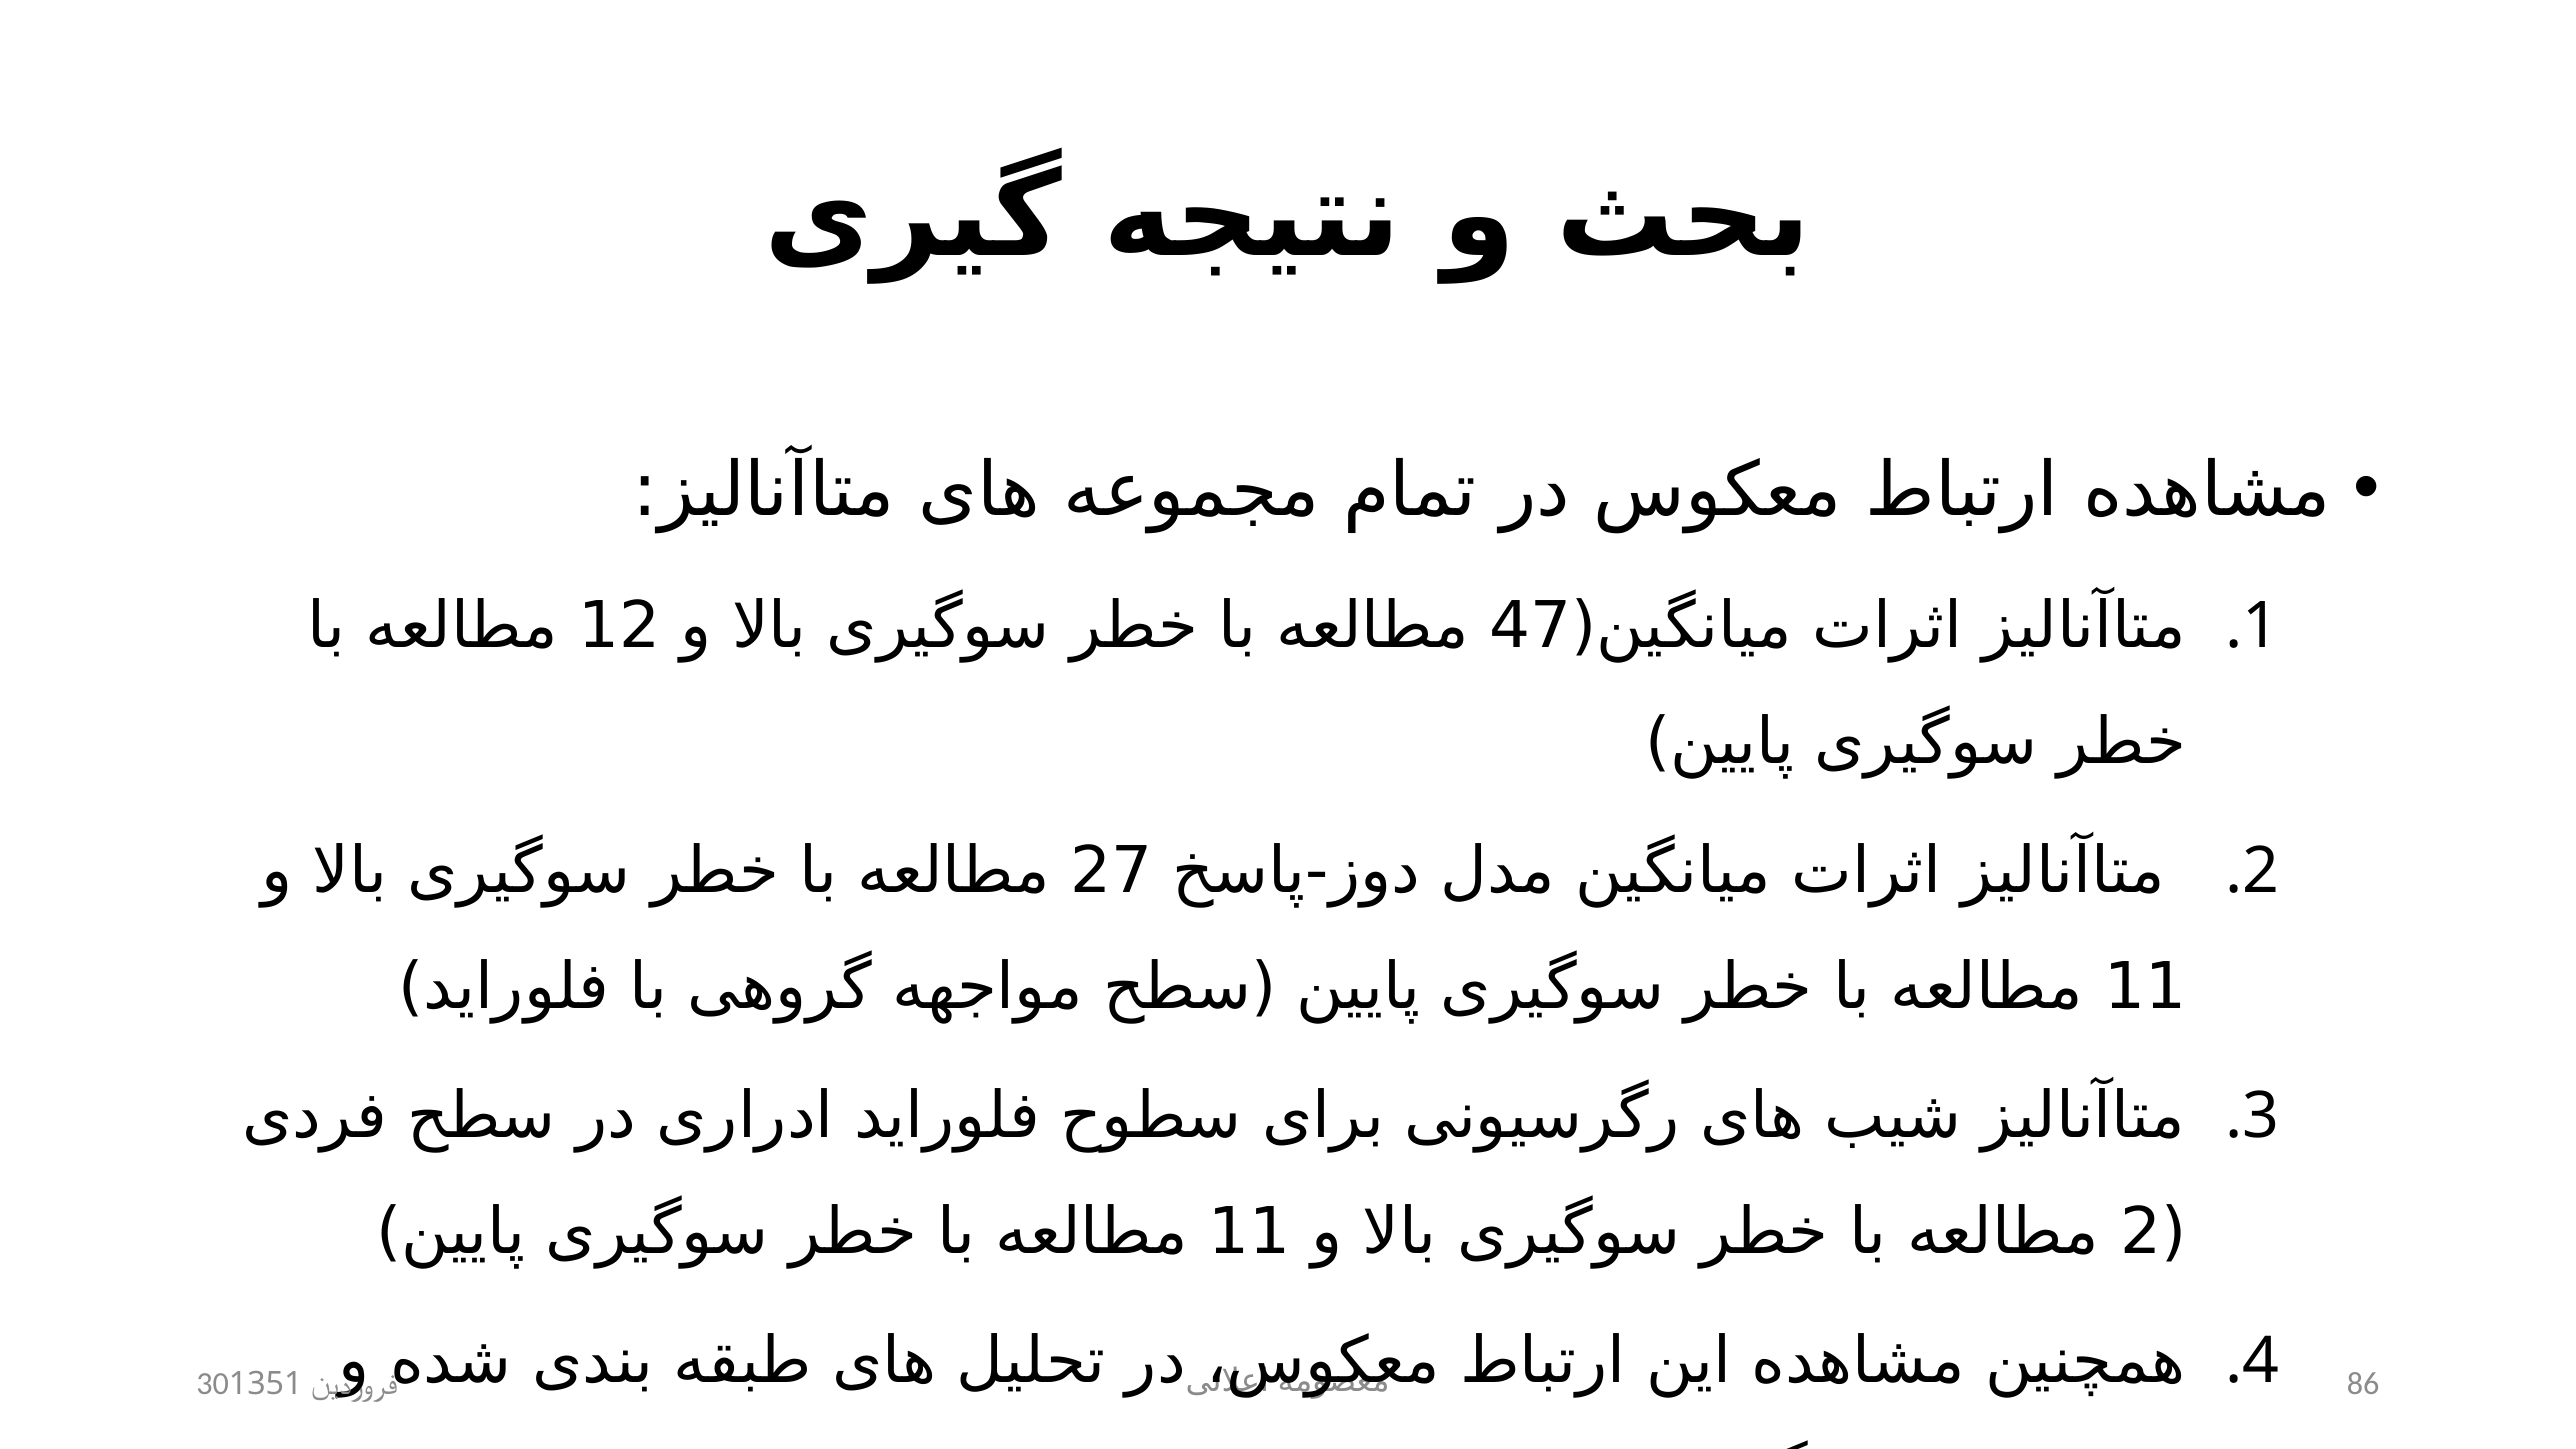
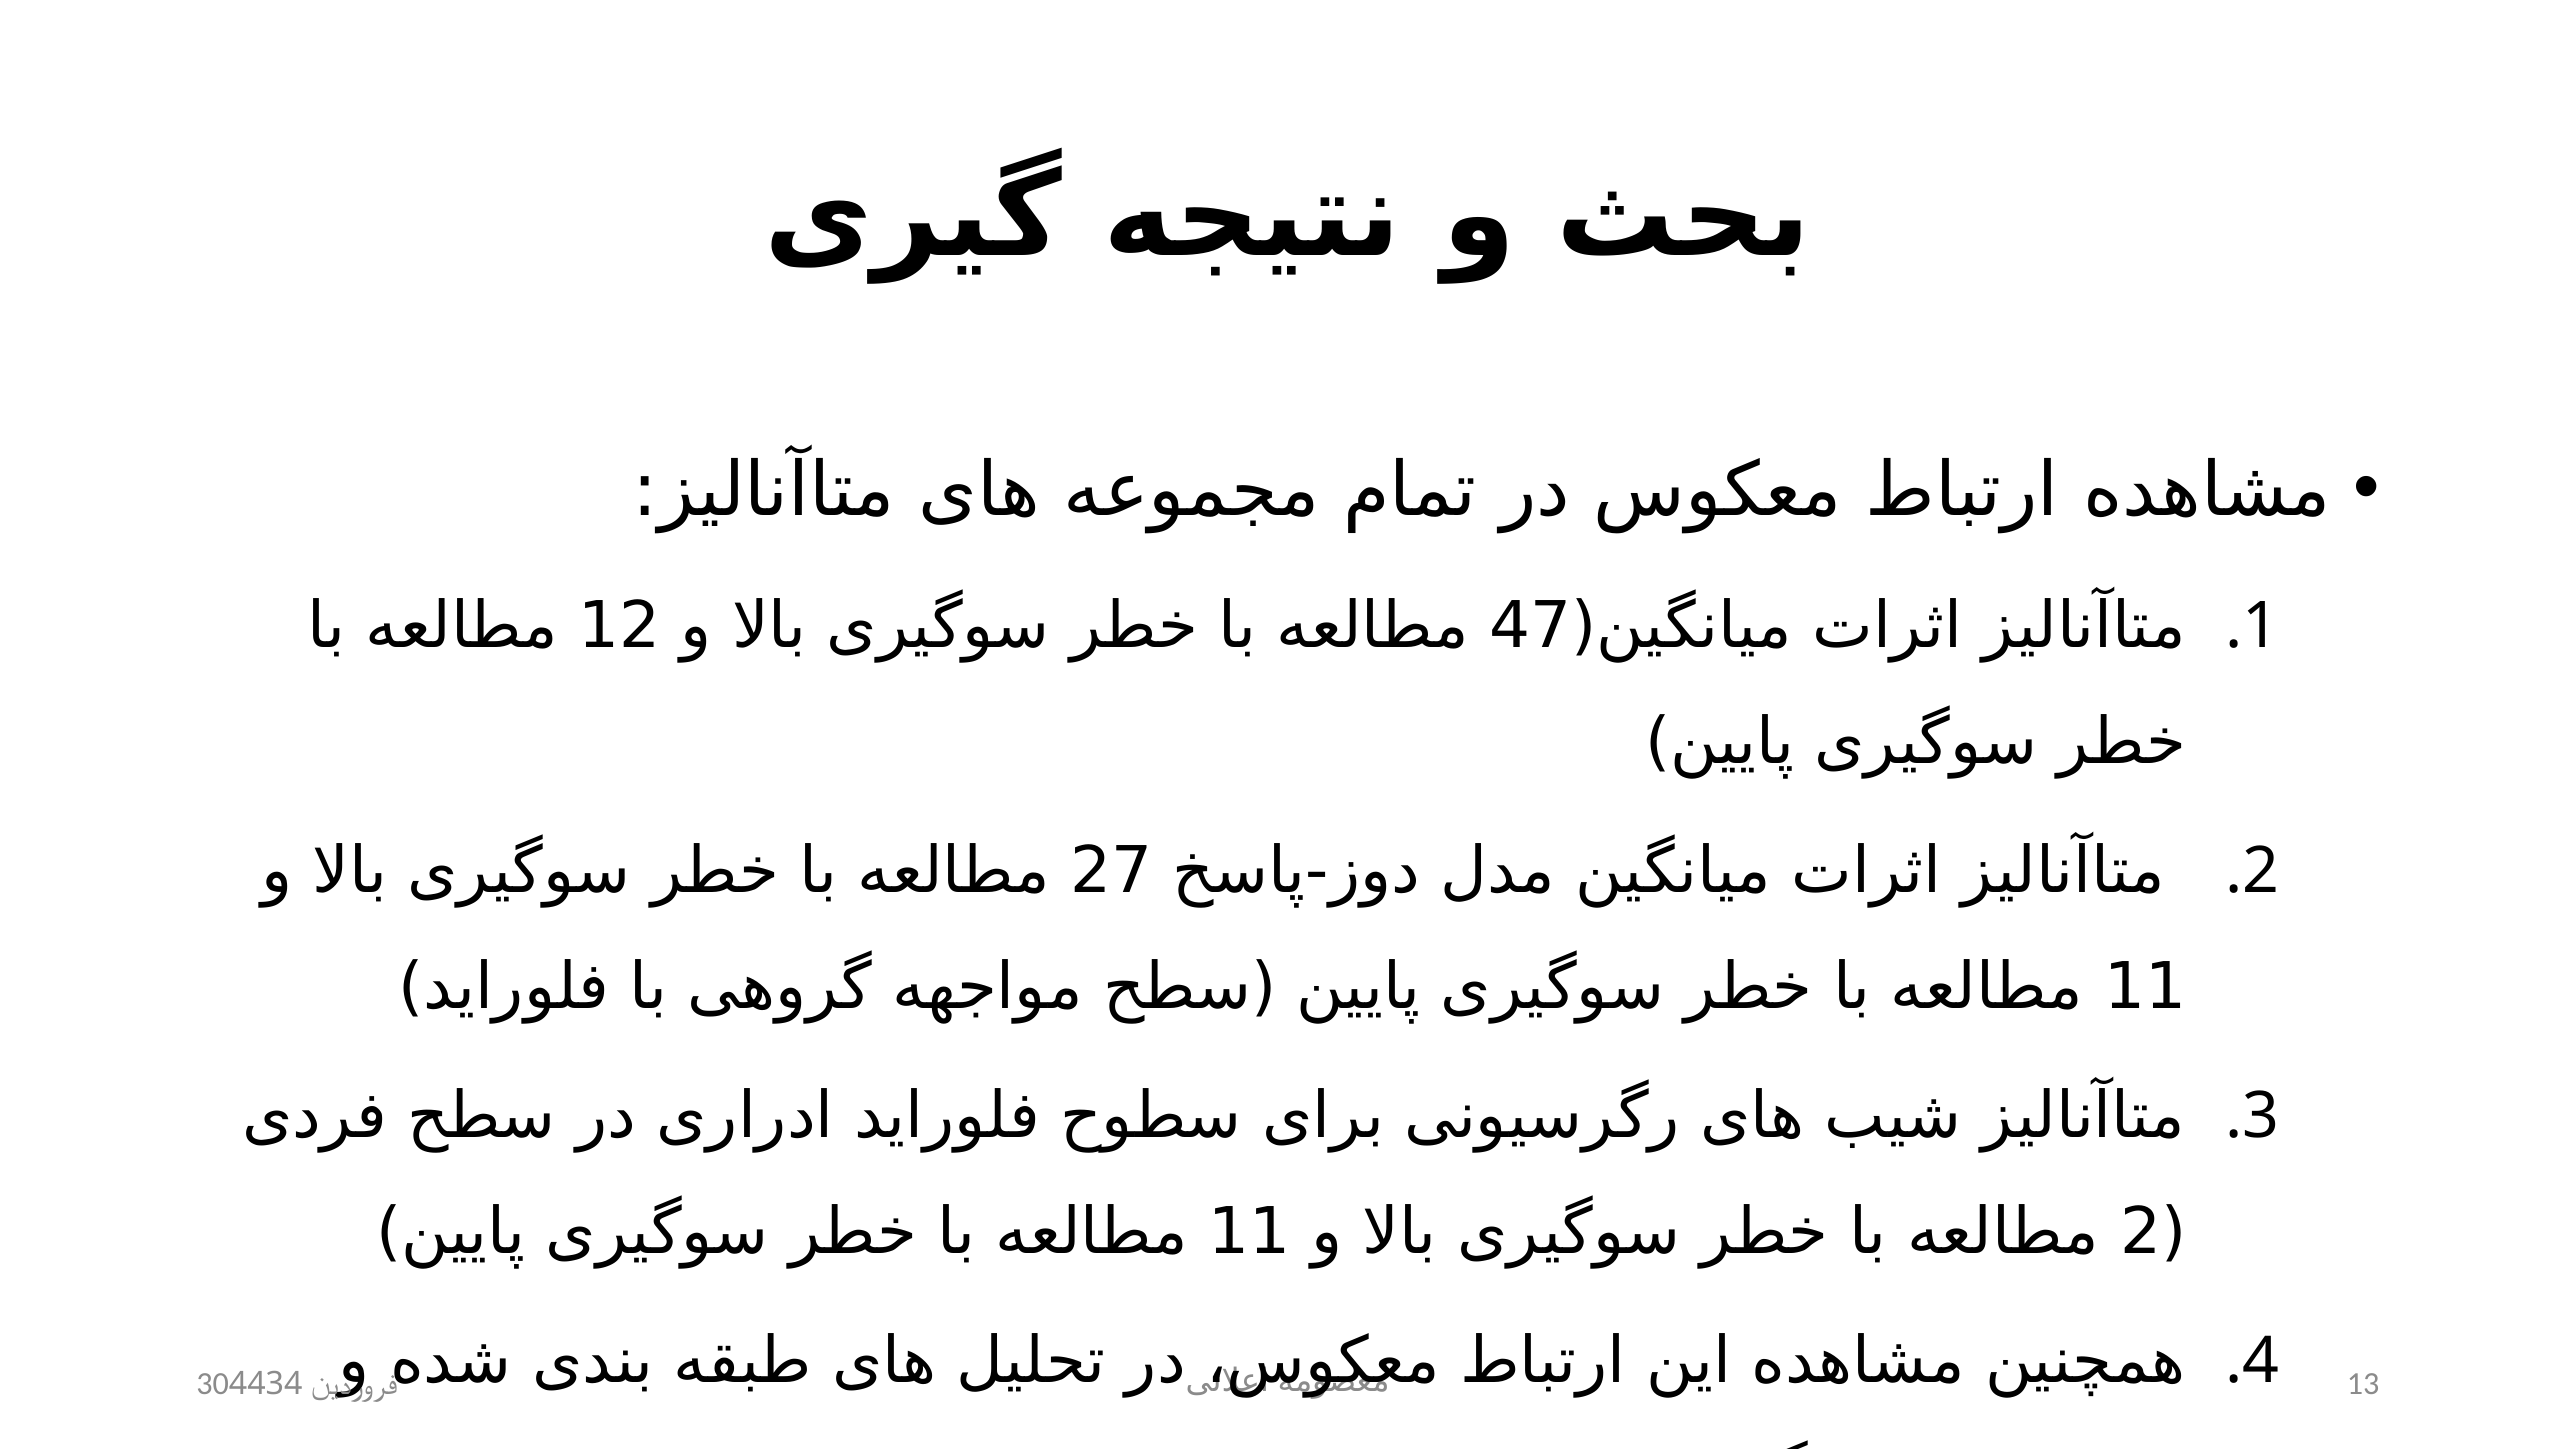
86: 86 -> 13
1351: 1351 -> 4434
